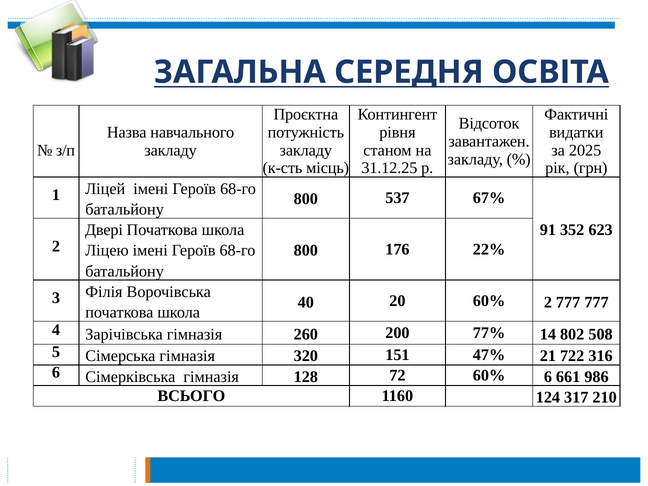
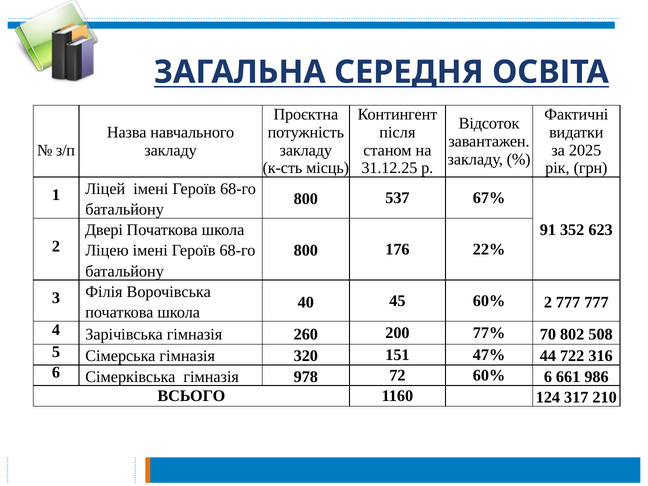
рівня: рівня -> після
20: 20 -> 45
14: 14 -> 70
21: 21 -> 44
128: 128 -> 978
